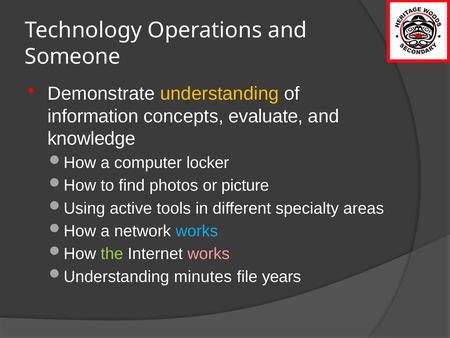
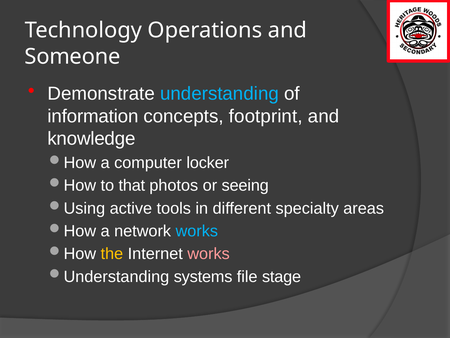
understanding colour: yellow -> light blue
evaluate: evaluate -> footprint
find: find -> that
picture: picture -> seeing
the colour: light green -> yellow
minutes: minutes -> systems
years: years -> stage
